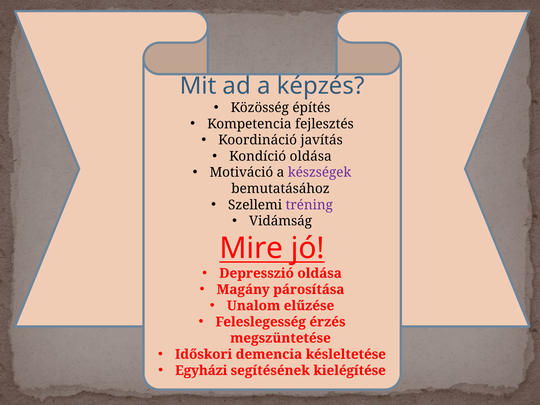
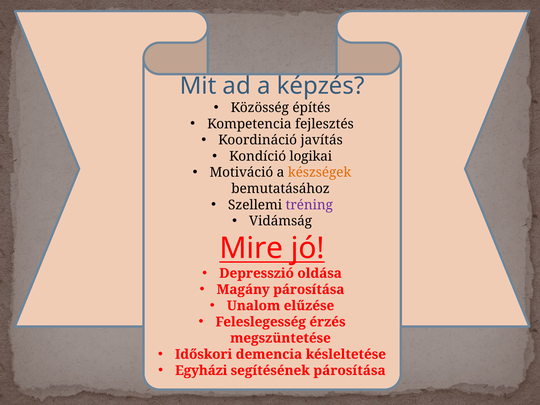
Kondíció oldása: oldása -> logikai
készségek colour: purple -> orange
segítésének kielégítése: kielégítése -> párosítása
